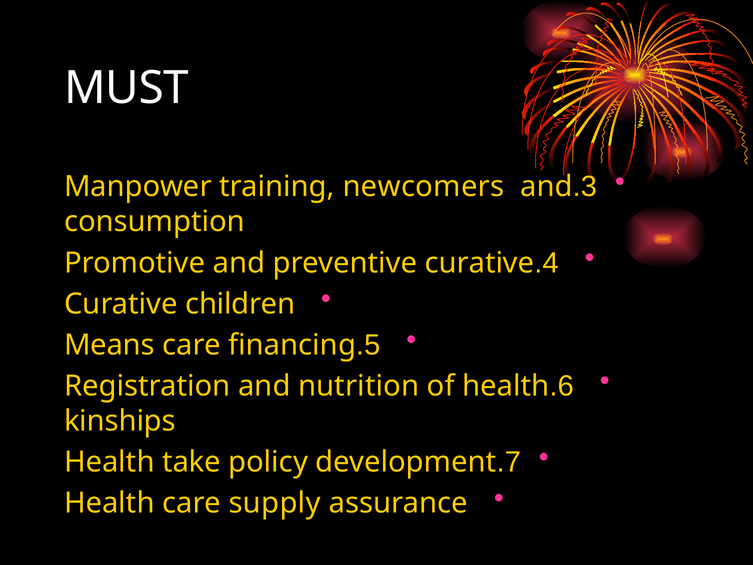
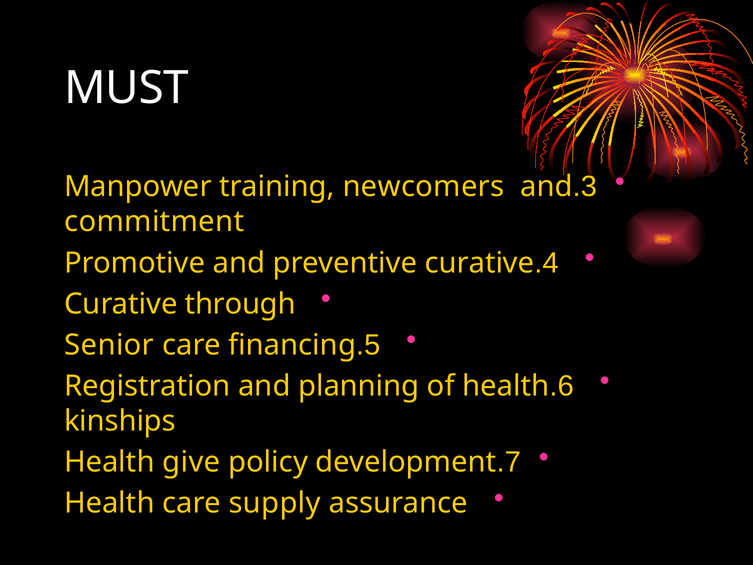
consumption: consumption -> commitment
children: children -> through
Means: Means -> Senior
nutrition: nutrition -> planning
take: take -> give
